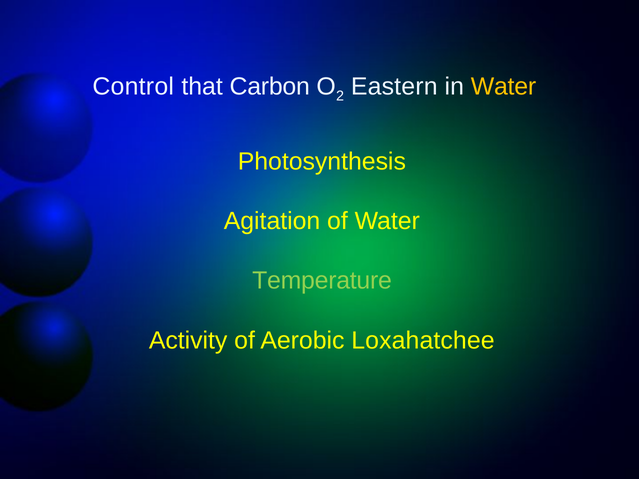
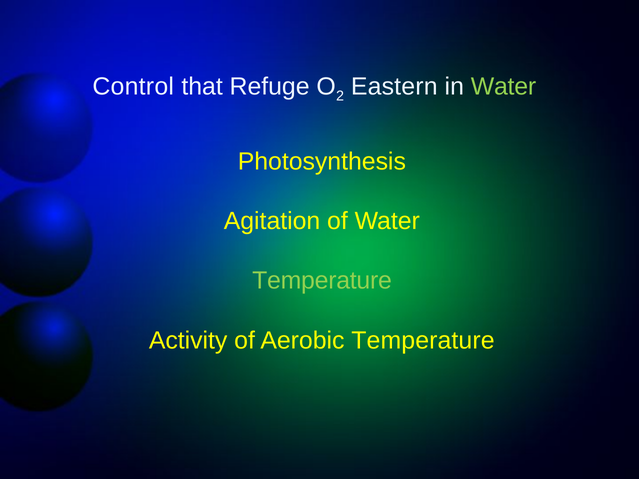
Carbon: Carbon -> Refuge
Water at (503, 86) colour: yellow -> light green
Aerobic Loxahatchee: Loxahatchee -> Temperature
